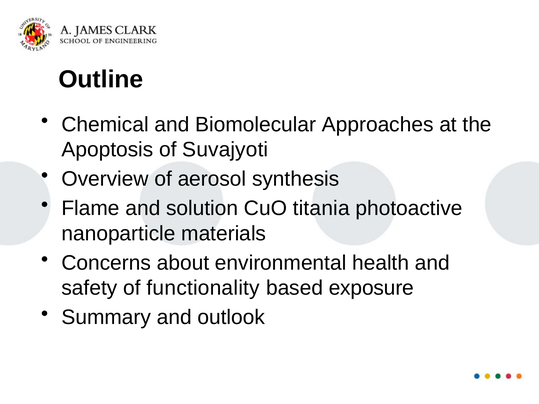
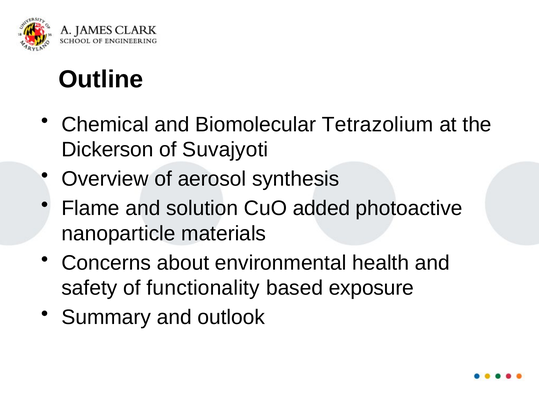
Approaches: Approaches -> Tetrazolium
Apoptosis: Apoptosis -> Dickerson
titania: titania -> added
